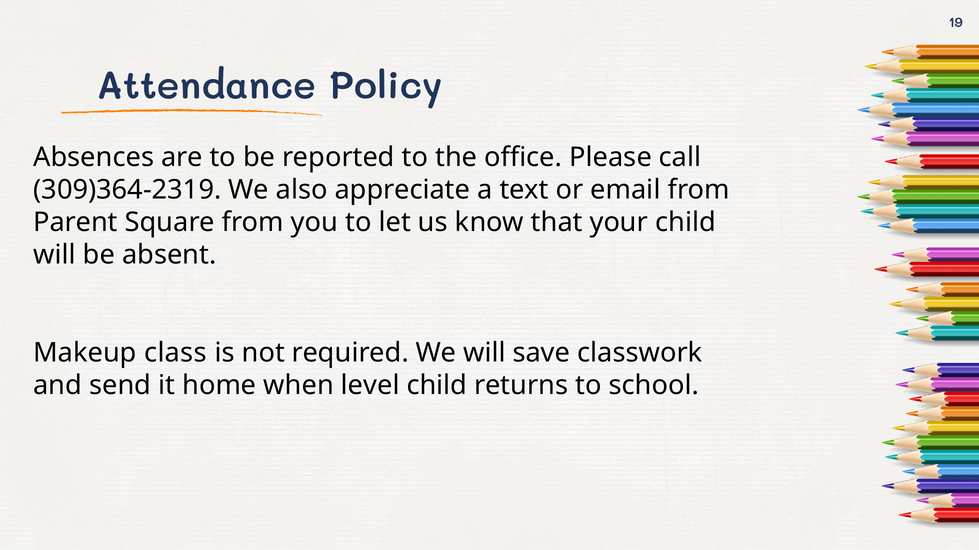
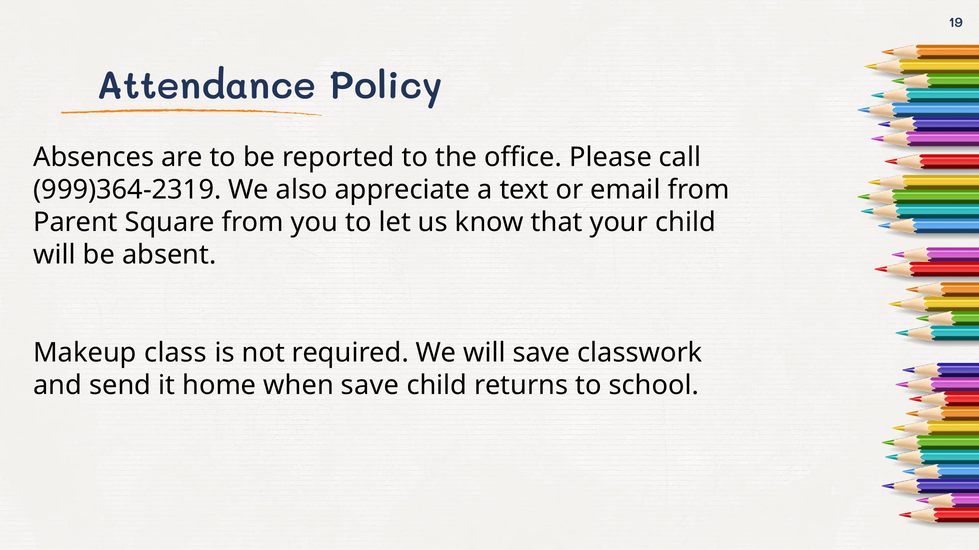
309)364-2319: 309)364-2319 -> 999)364-2319
when level: level -> save
